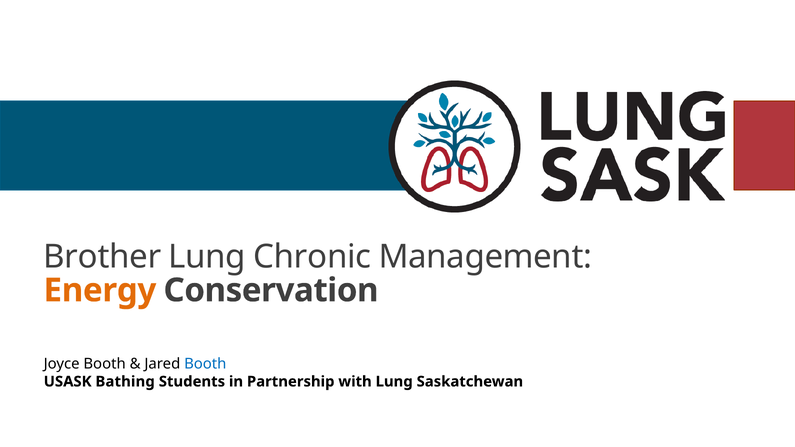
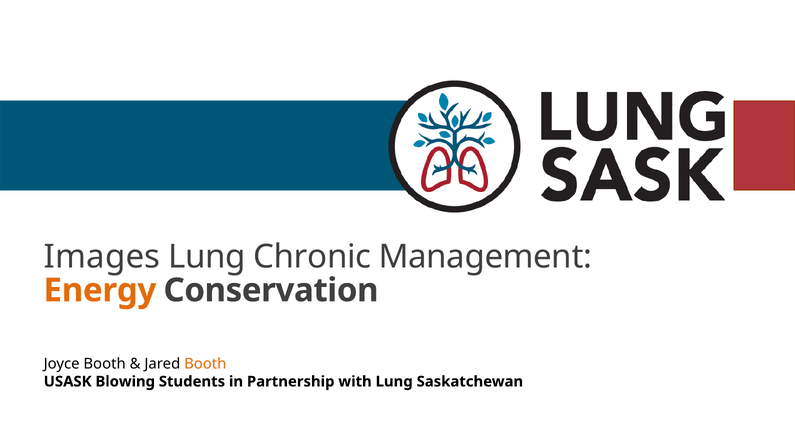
Brother: Brother -> Images
Booth at (205, 364) colour: blue -> orange
Bathing: Bathing -> Blowing
